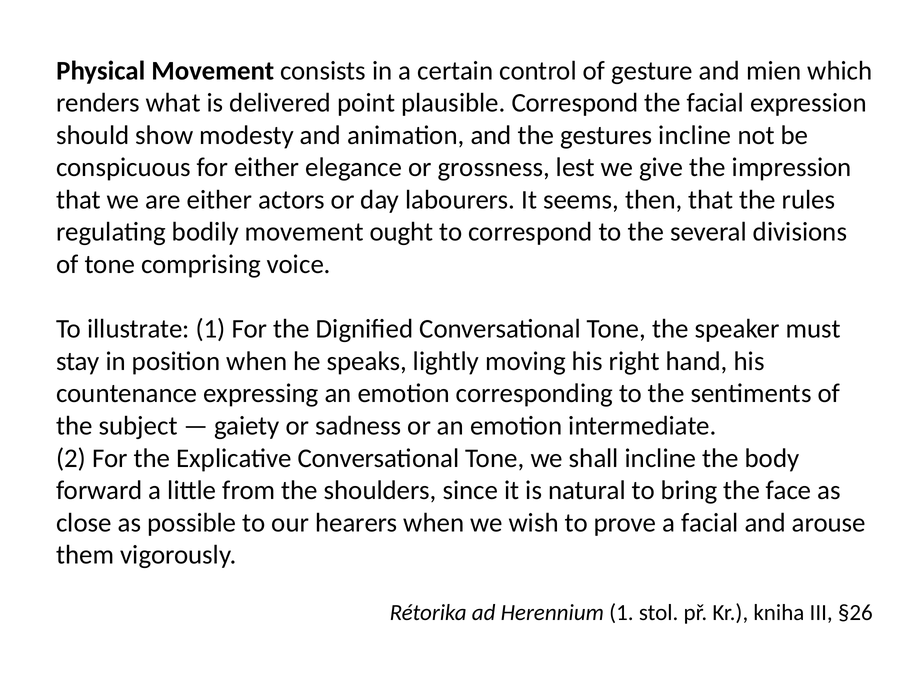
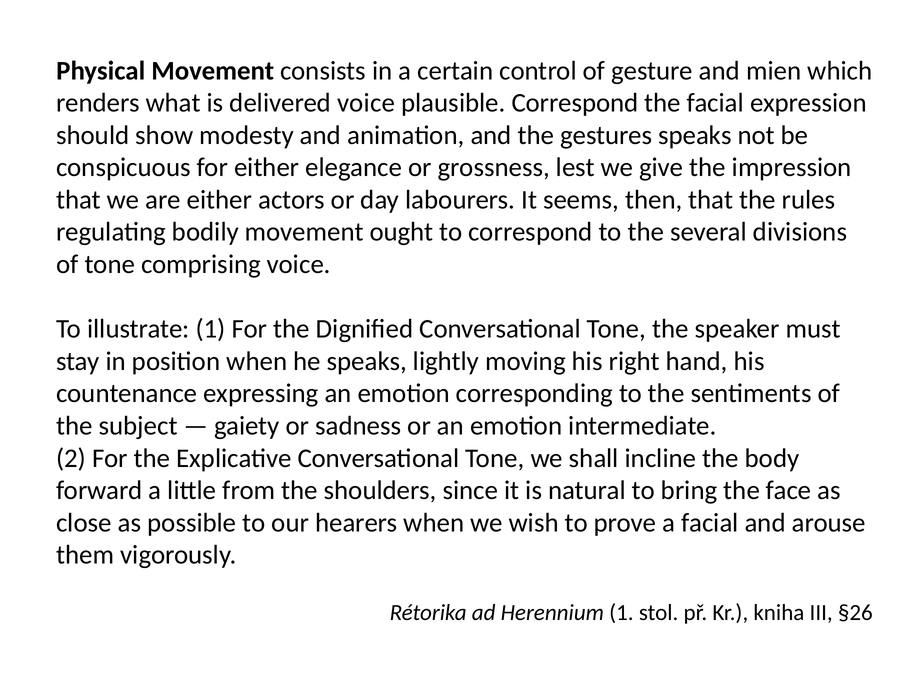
delivered point: point -> voice
gestures incline: incline -> speaks
